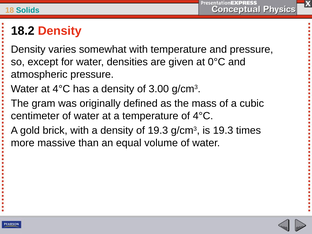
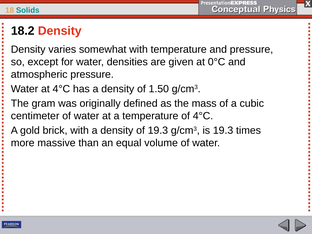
3.00: 3.00 -> 1.50
